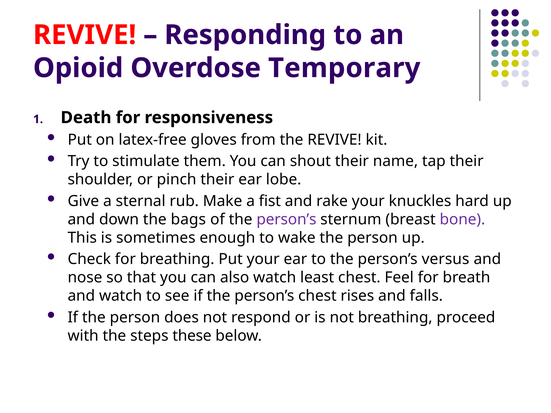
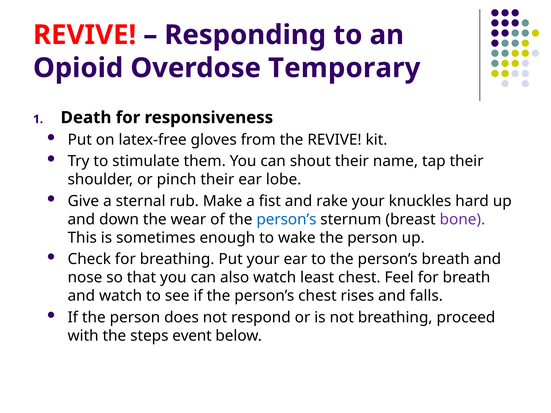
bags: bags -> wear
person’s at (286, 219) colour: purple -> blue
person’s versus: versus -> breath
these: these -> event
